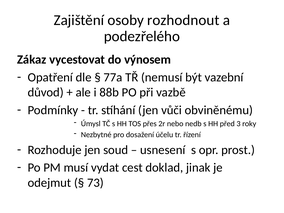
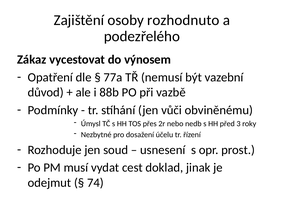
rozhodnout: rozhodnout -> rozhodnuto
73: 73 -> 74
